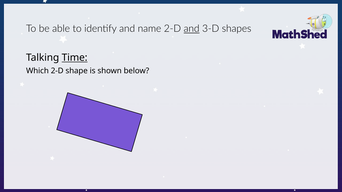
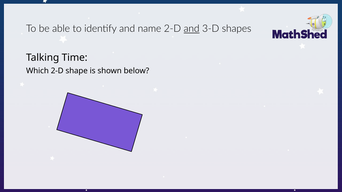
Time underline: present -> none
